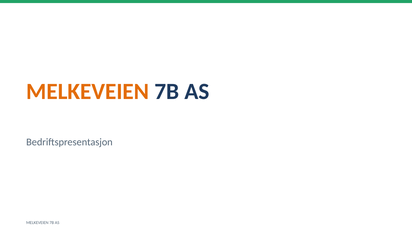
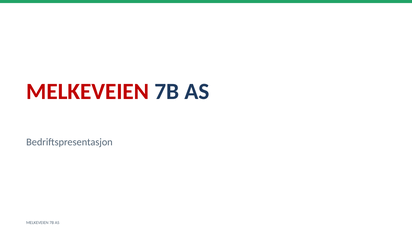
MELKEVEIEN at (88, 91) colour: orange -> red
